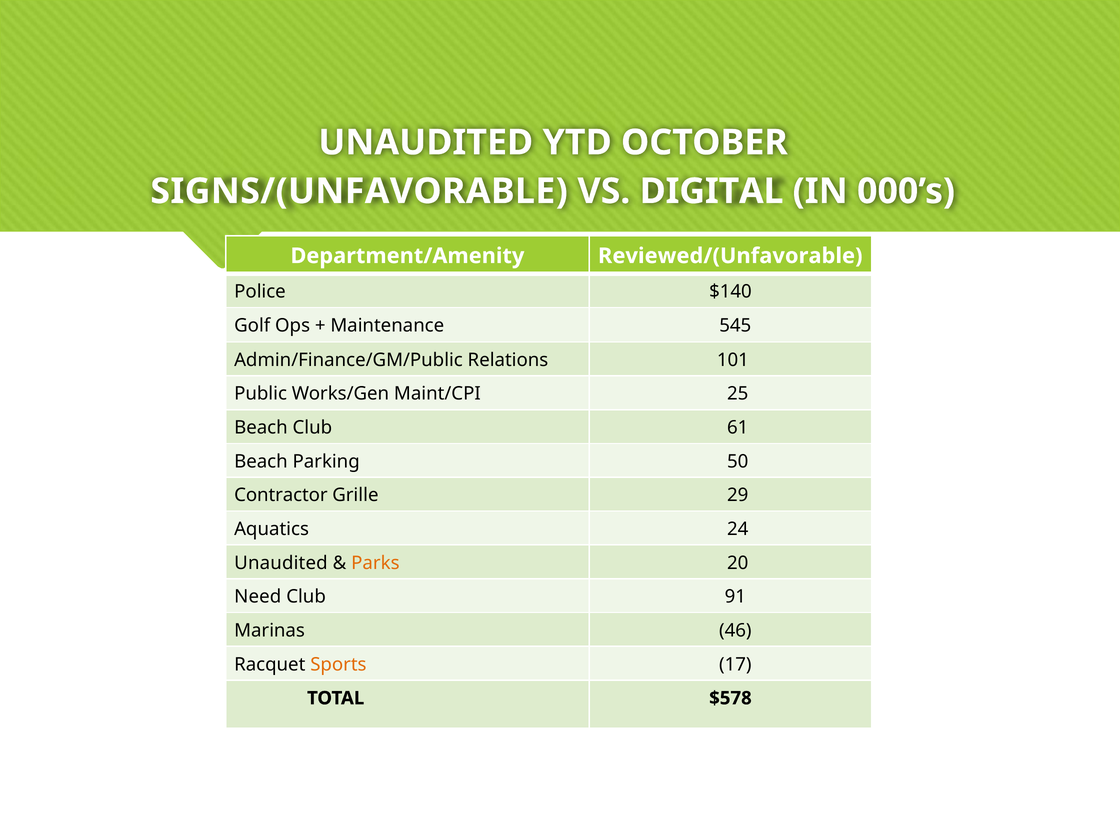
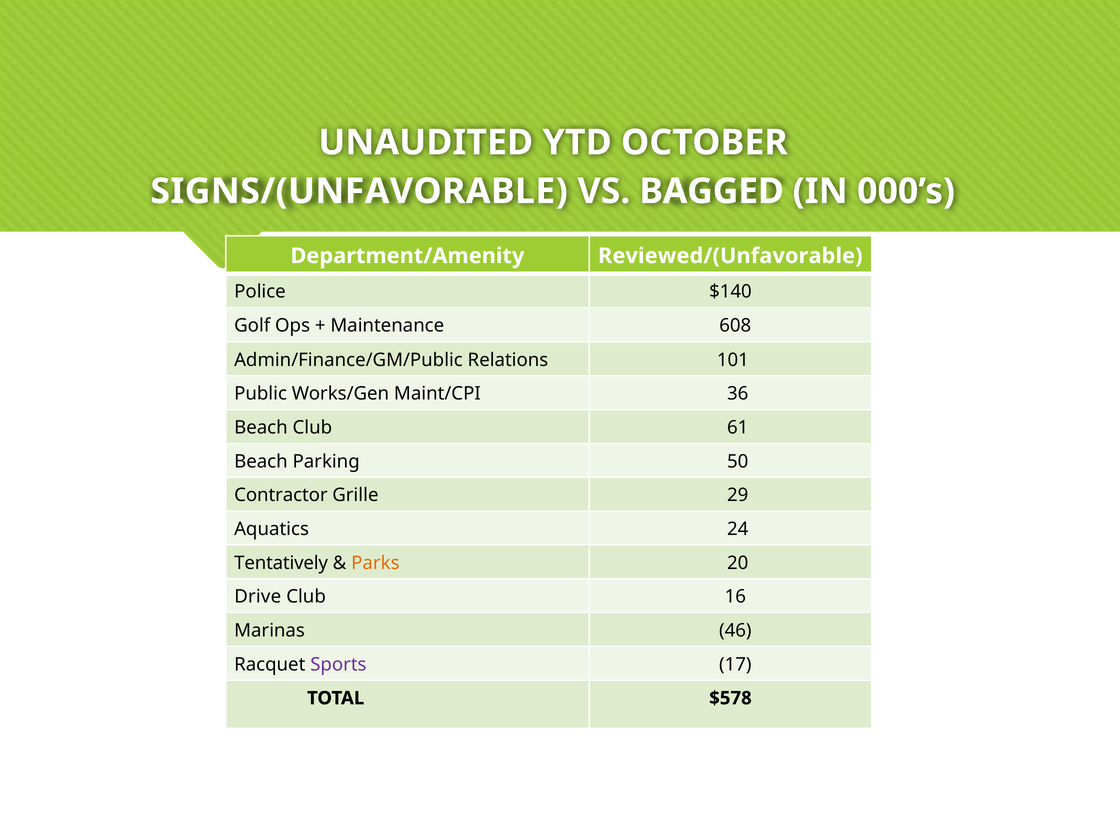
DIGITAL: DIGITAL -> BAGGED
545: 545 -> 608
25: 25 -> 36
Unaudited at (281, 563): Unaudited -> Tentatively
Need: Need -> Drive
91: 91 -> 16
Sports colour: orange -> purple
